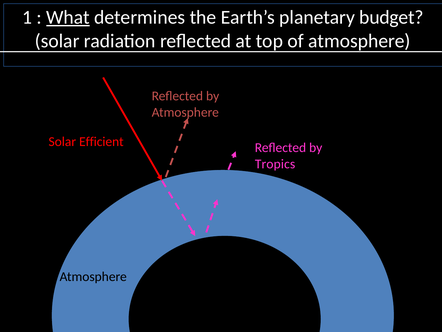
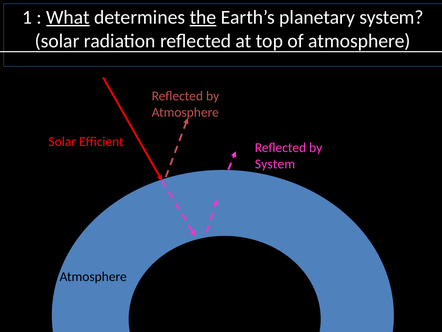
the underline: none -> present
planetary budget: budget -> system
Tropics at (275, 164): Tropics -> System
